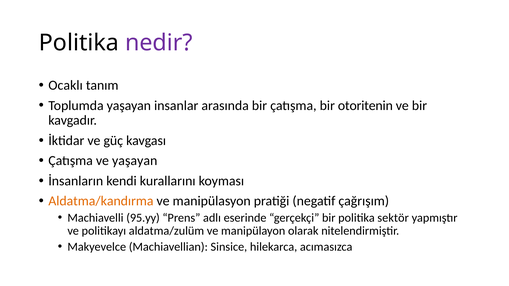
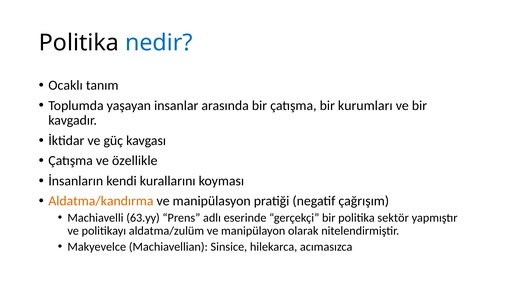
nedir colour: purple -> blue
otoritenin: otoritenin -> kurumları
ve yaşayan: yaşayan -> özellikle
95.yy: 95.yy -> 63.yy
